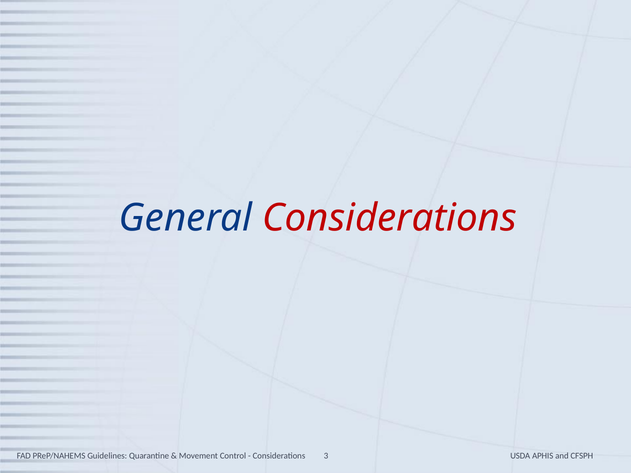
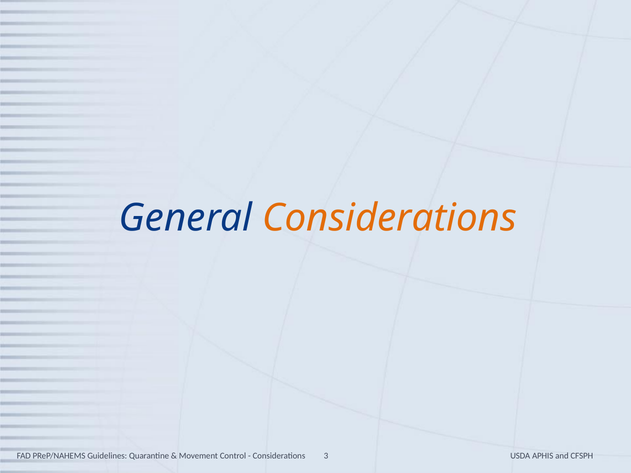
Considerations at (389, 218) colour: red -> orange
